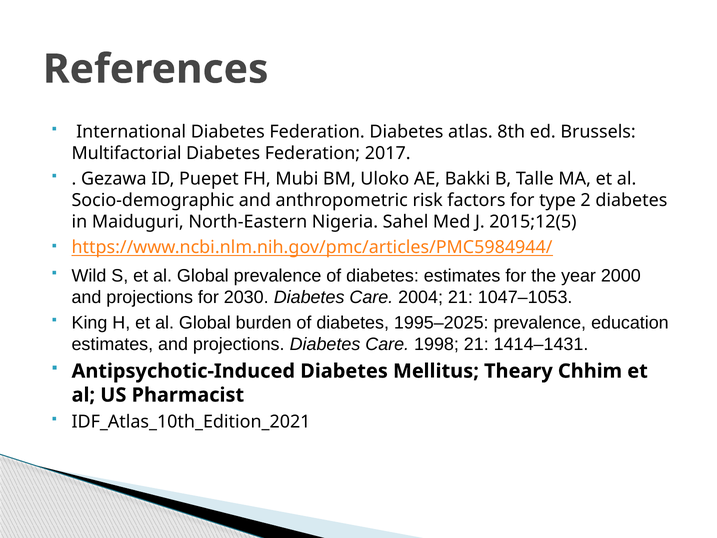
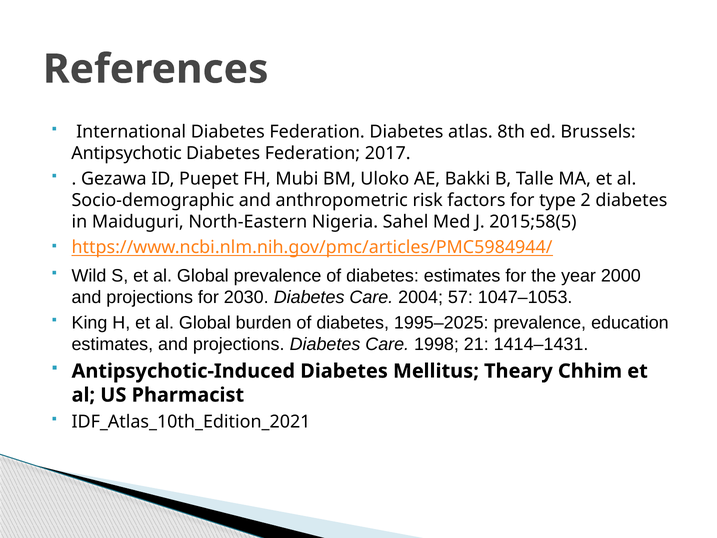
Multifactorial: Multifactorial -> Antipsychotic
2015;12(5: 2015;12(5 -> 2015;58(5
2004 21: 21 -> 57
